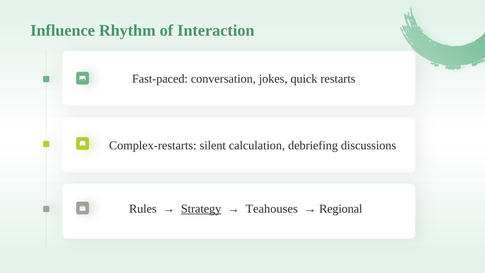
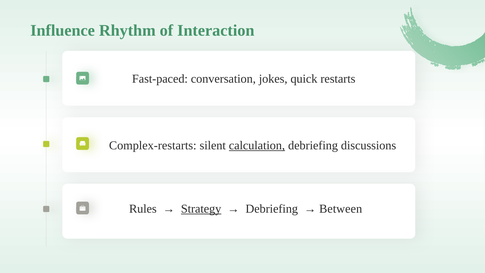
calculation underline: none -> present
Teahouses at (272, 209): Teahouses -> Debriefing
Regional: Regional -> Between
